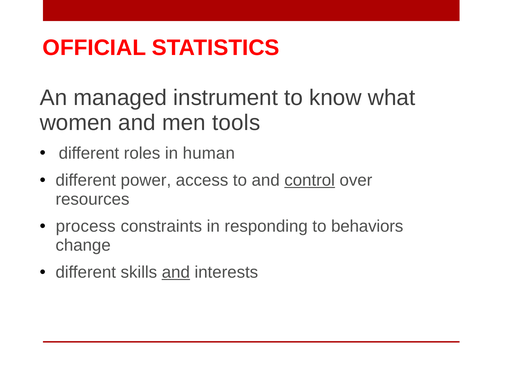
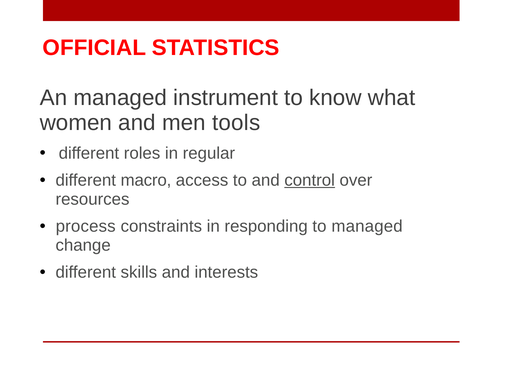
human: human -> regular
power: power -> macro
to behaviors: behaviors -> managed
and at (176, 272) underline: present -> none
